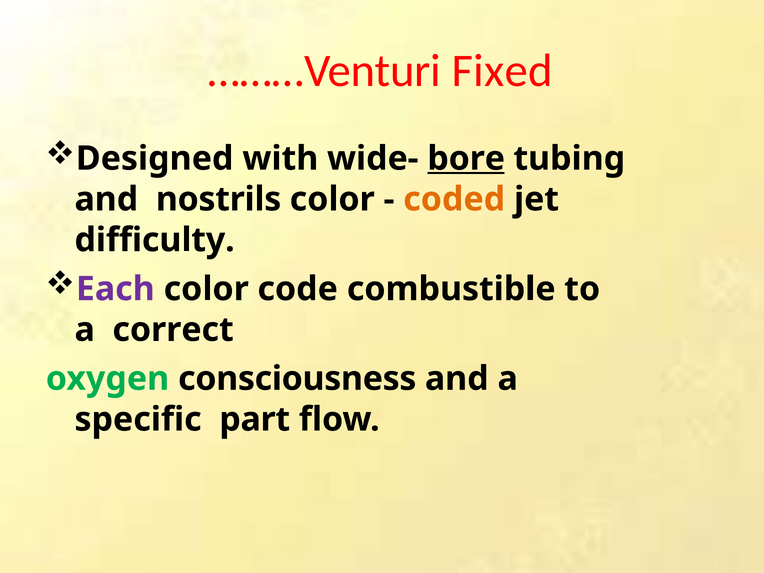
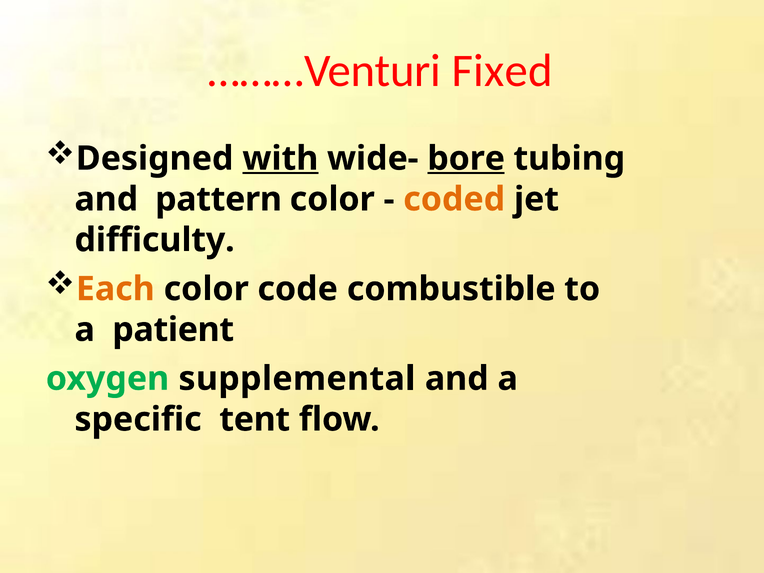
with underline: none -> present
nostrils: nostrils -> pattern
Each colour: purple -> orange
correct: correct -> patient
consciousness: consciousness -> supplemental
part: part -> tent
